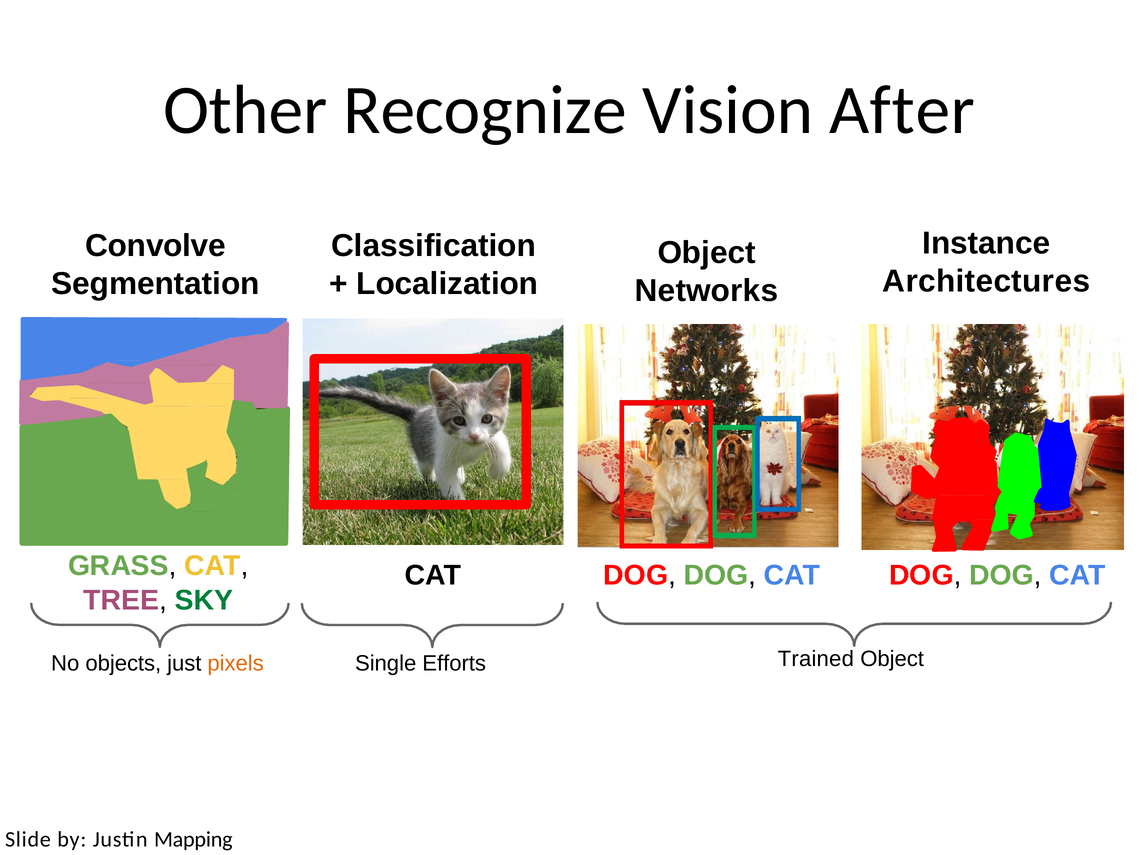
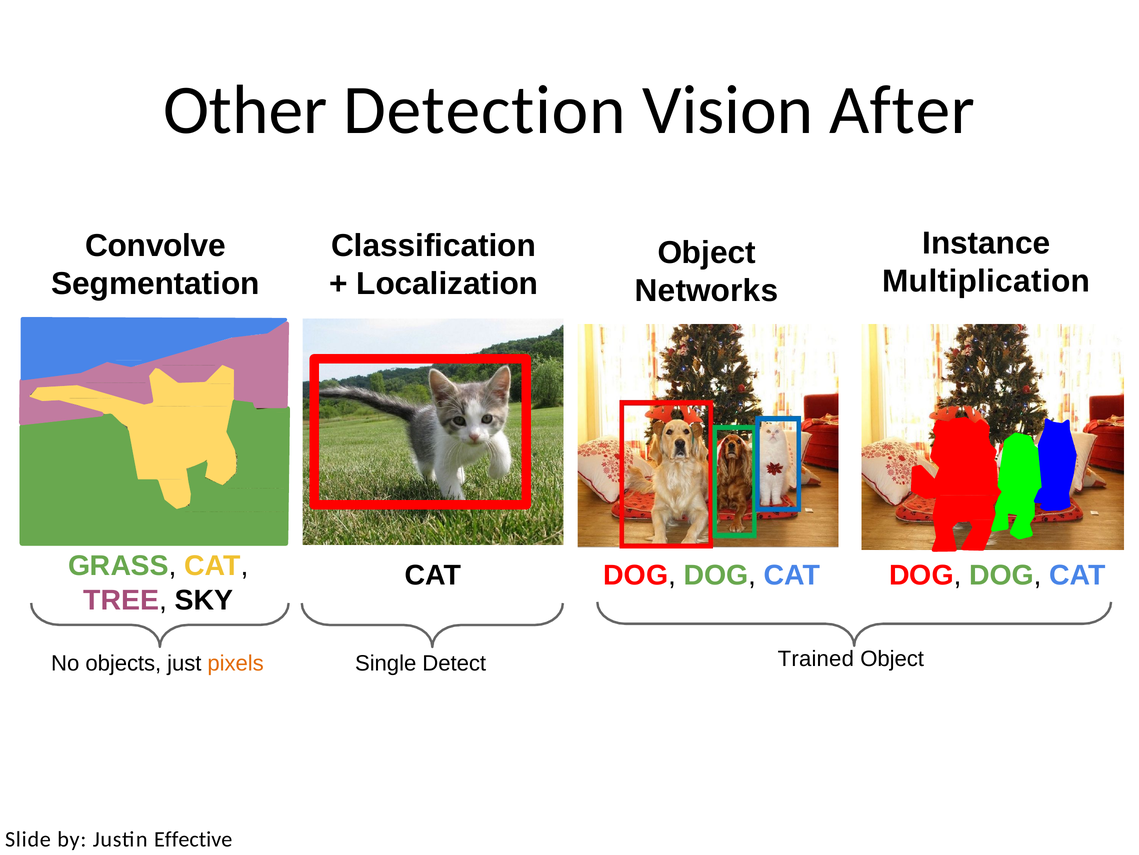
Recognize: Recognize -> Detection
Architectures: Architectures -> Multiplication
SKY colour: green -> black
Efforts: Efforts -> Detect
Mapping: Mapping -> Effective
